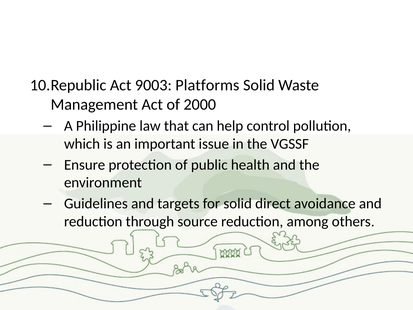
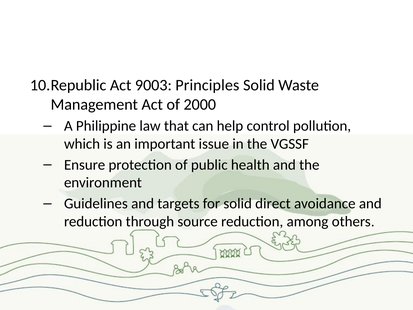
Platforms: Platforms -> Principles
